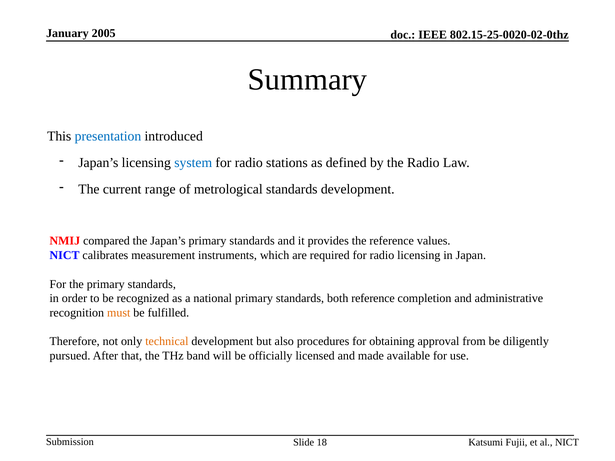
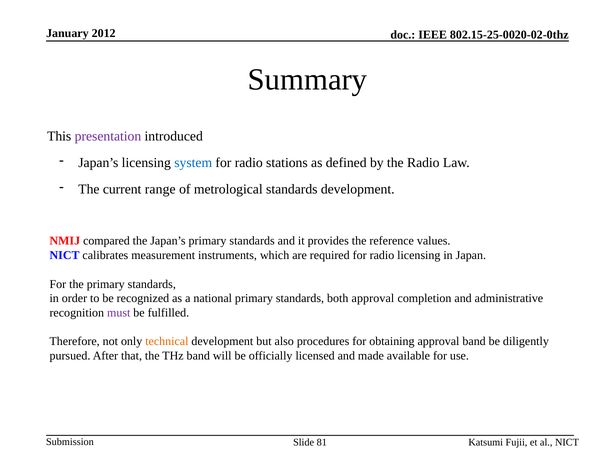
2005: 2005 -> 2012
presentation colour: blue -> purple
both reference: reference -> approval
must colour: orange -> purple
approval from: from -> band
18: 18 -> 81
